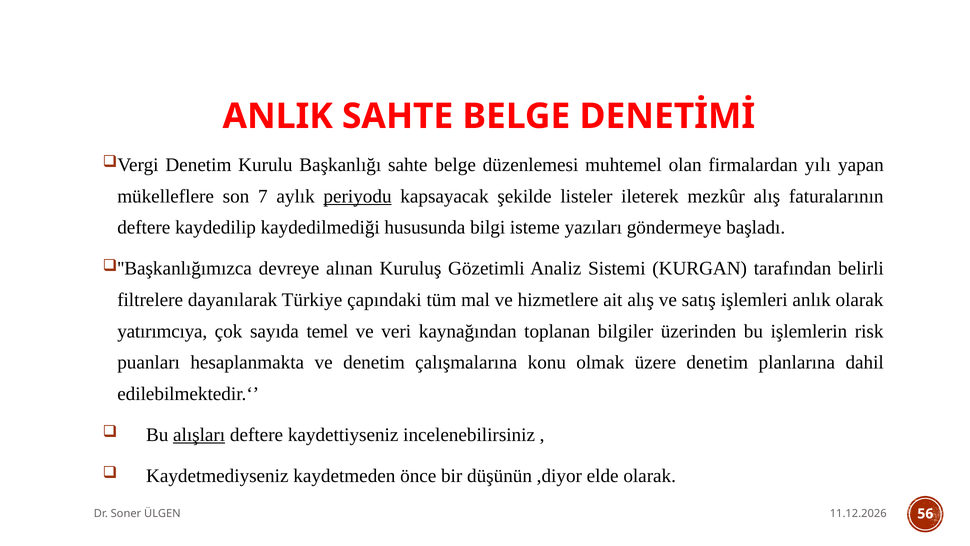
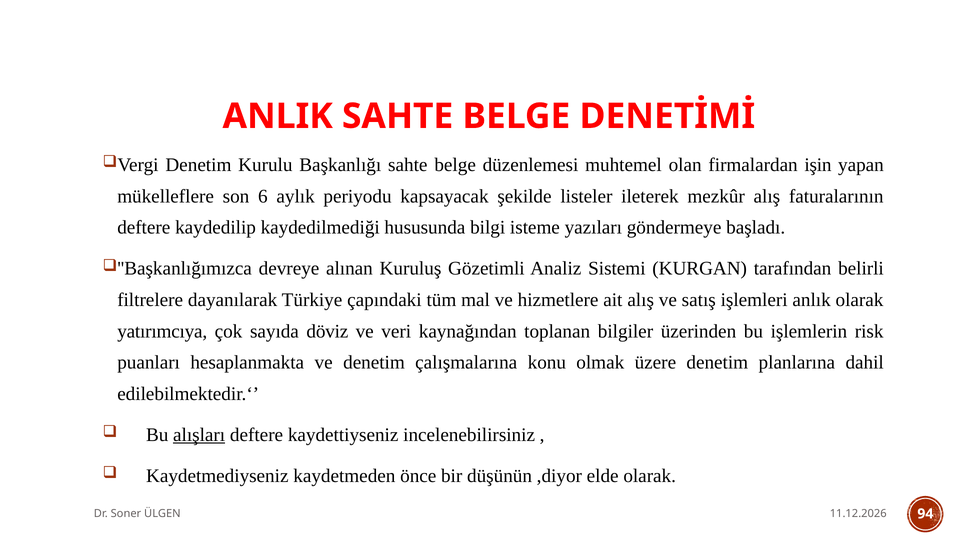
yılı: yılı -> işin
7: 7 -> 6
periyodu underline: present -> none
temel: temel -> döviz
56: 56 -> 94
